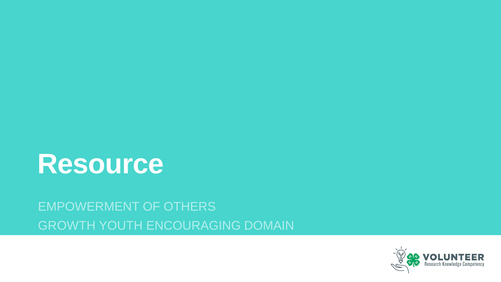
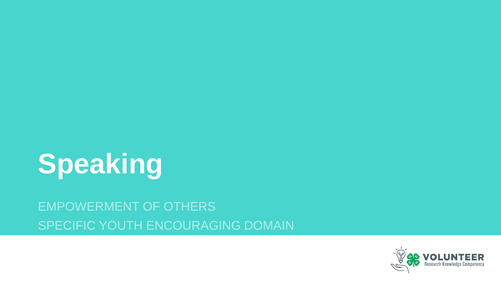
Resource: Resource -> Speaking
GROWTH: GROWTH -> SPECIFIC
